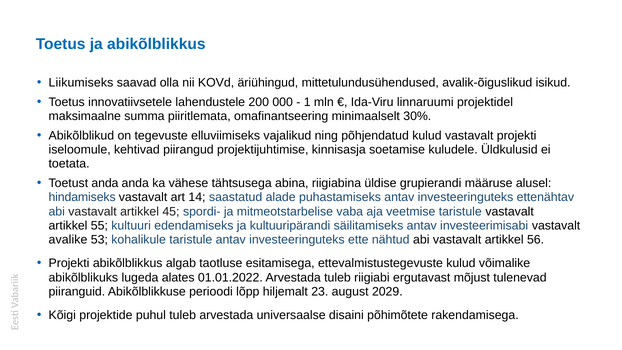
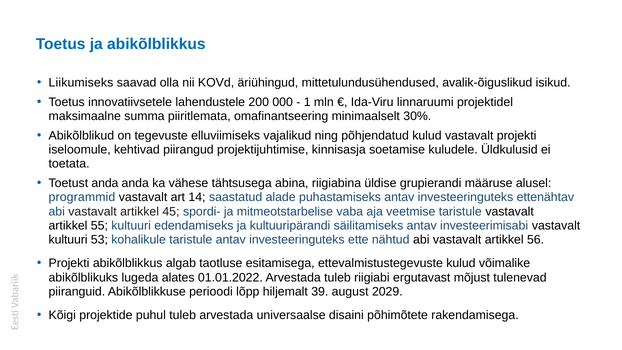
hindamiseks: hindamiseks -> programmid
avalike at (68, 240): avalike -> kultuuri
23: 23 -> 39
